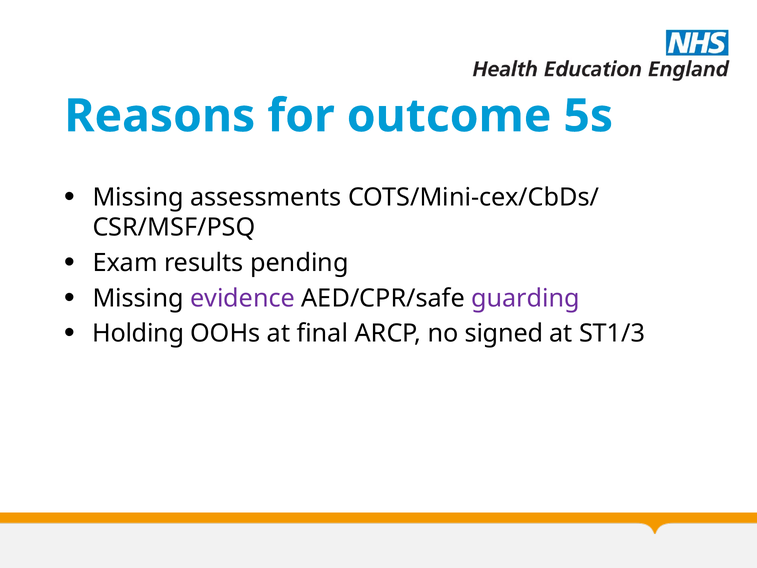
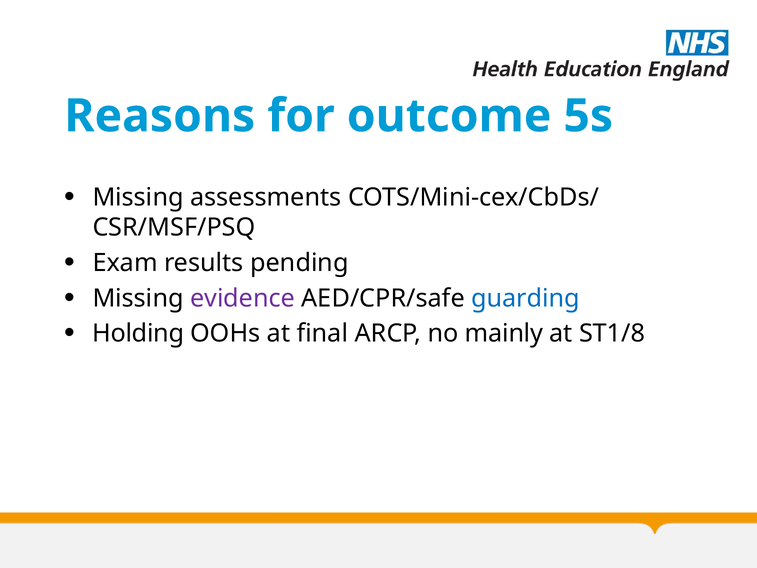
guarding colour: purple -> blue
signed: signed -> mainly
ST1/3: ST1/3 -> ST1/8
